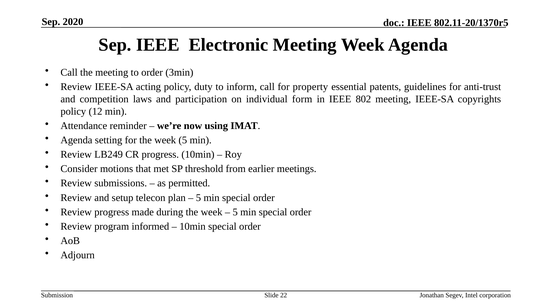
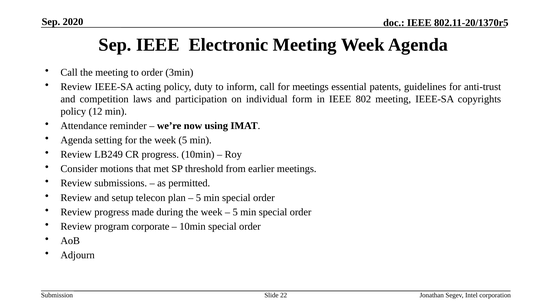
for property: property -> meetings
informed: informed -> corporate
